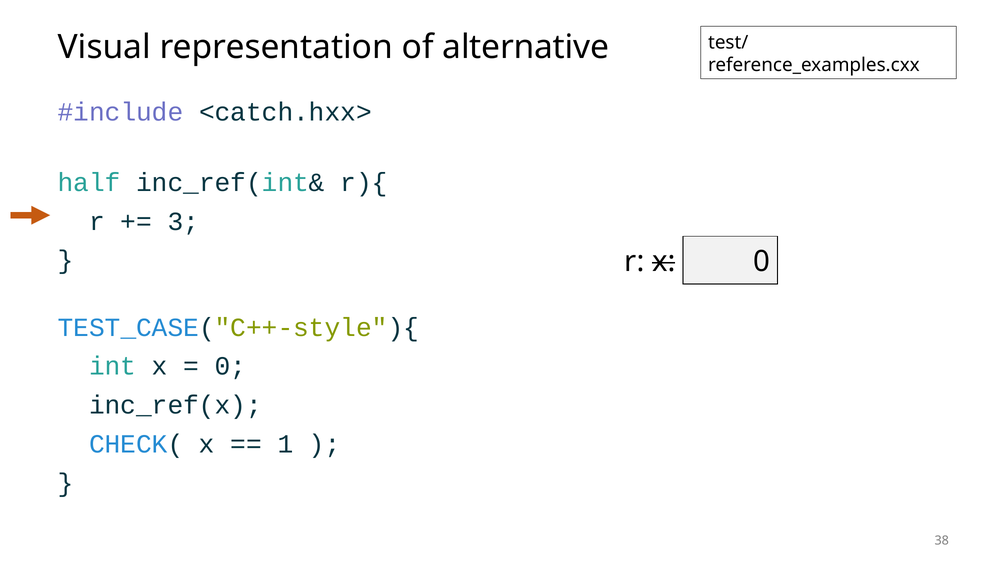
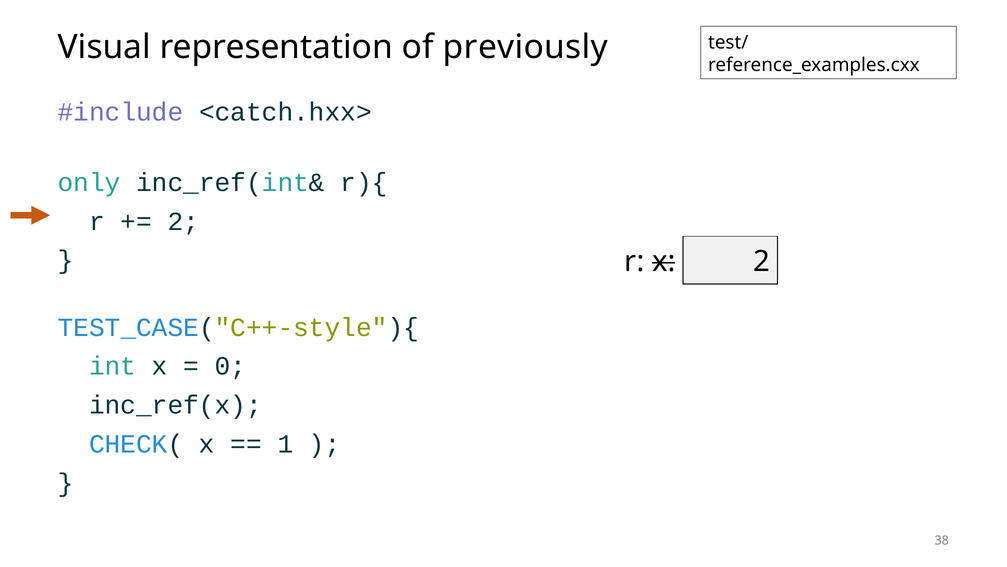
alternative: alternative -> previously
half: half -> only
3 at (183, 221): 3 -> 2
x 0: 0 -> 2
